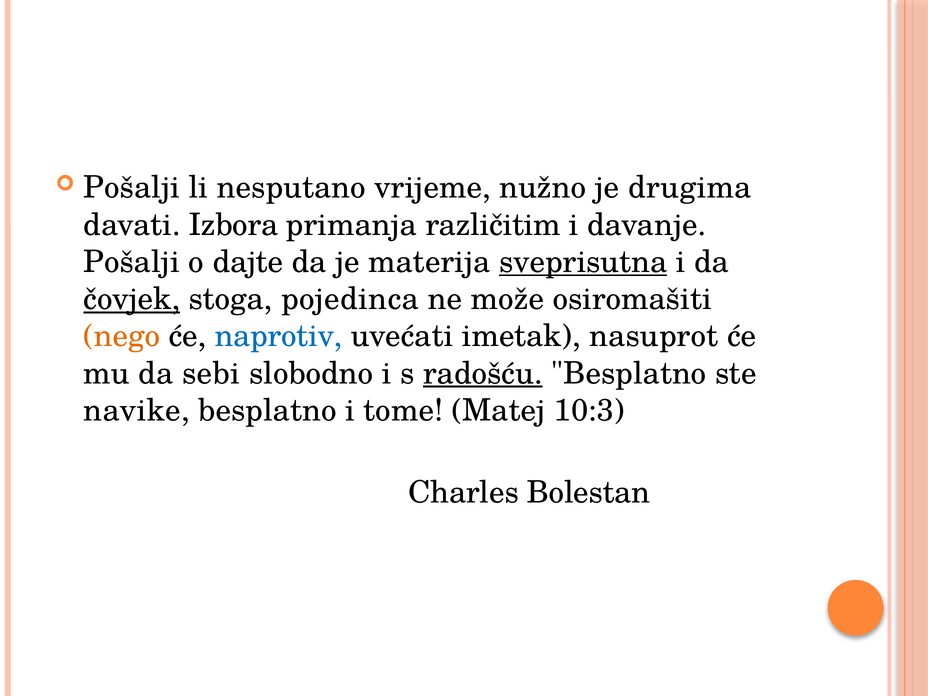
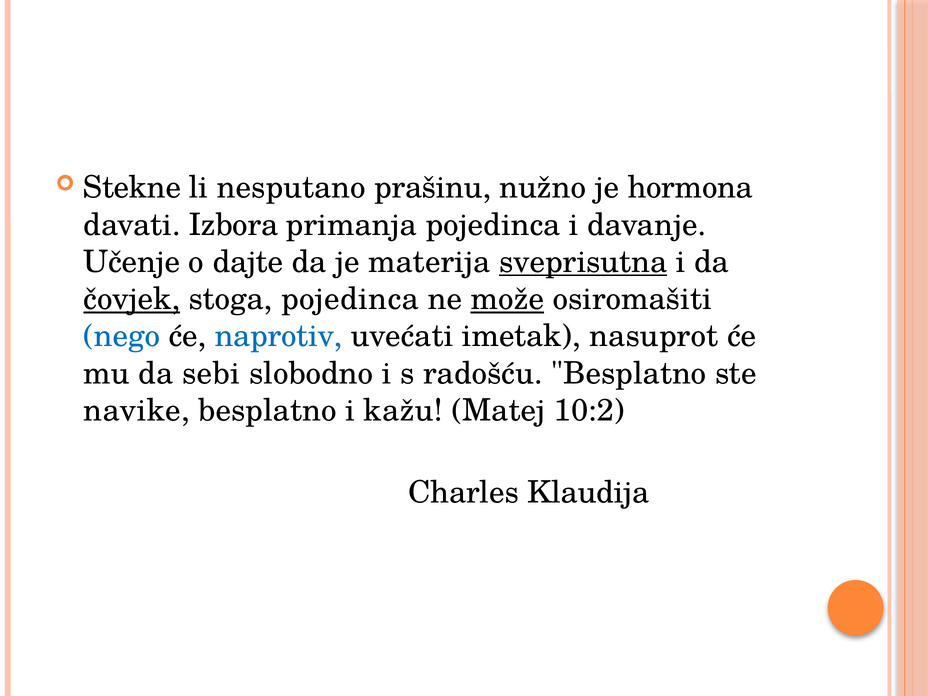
Pošalji at (132, 188): Pošalji -> Stekne
vrijeme: vrijeme -> prašinu
drugima: drugima -> hormona
primanja različitim: različitim -> pojedinca
Pošalji at (132, 262): Pošalji -> Učenje
može underline: none -> present
nego colour: orange -> blue
radošću underline: present -> none
tome: tome -> kažu
10:3: 10:3 -> 10:2
Bolestan: Bolestan -> Klaudija
